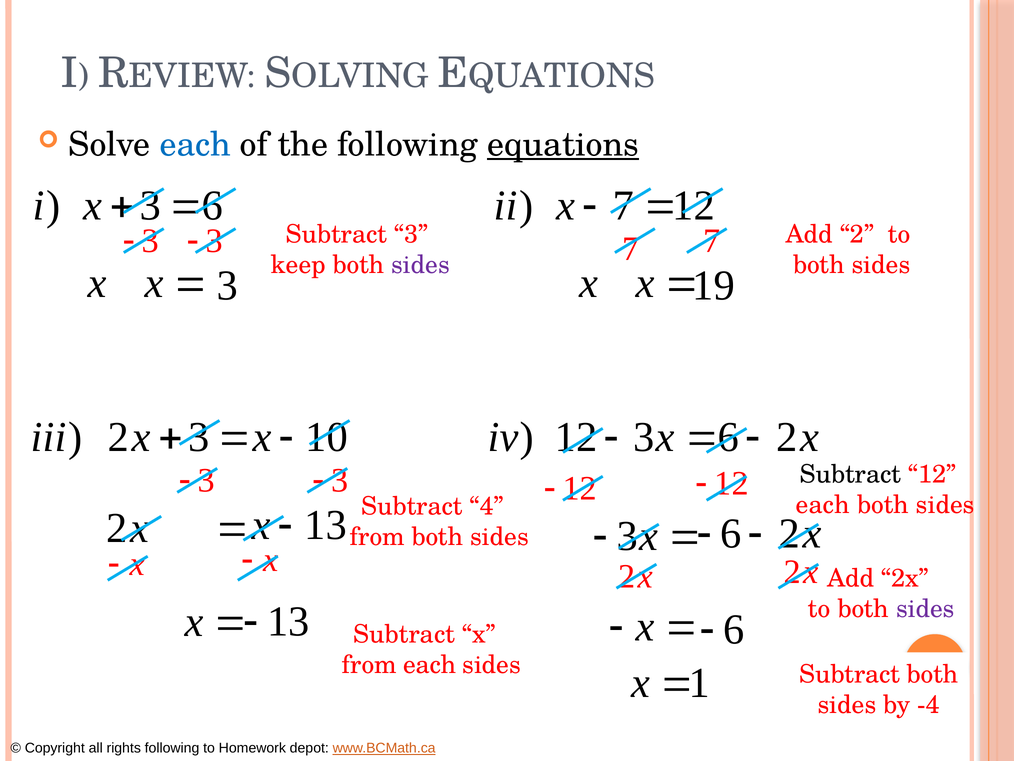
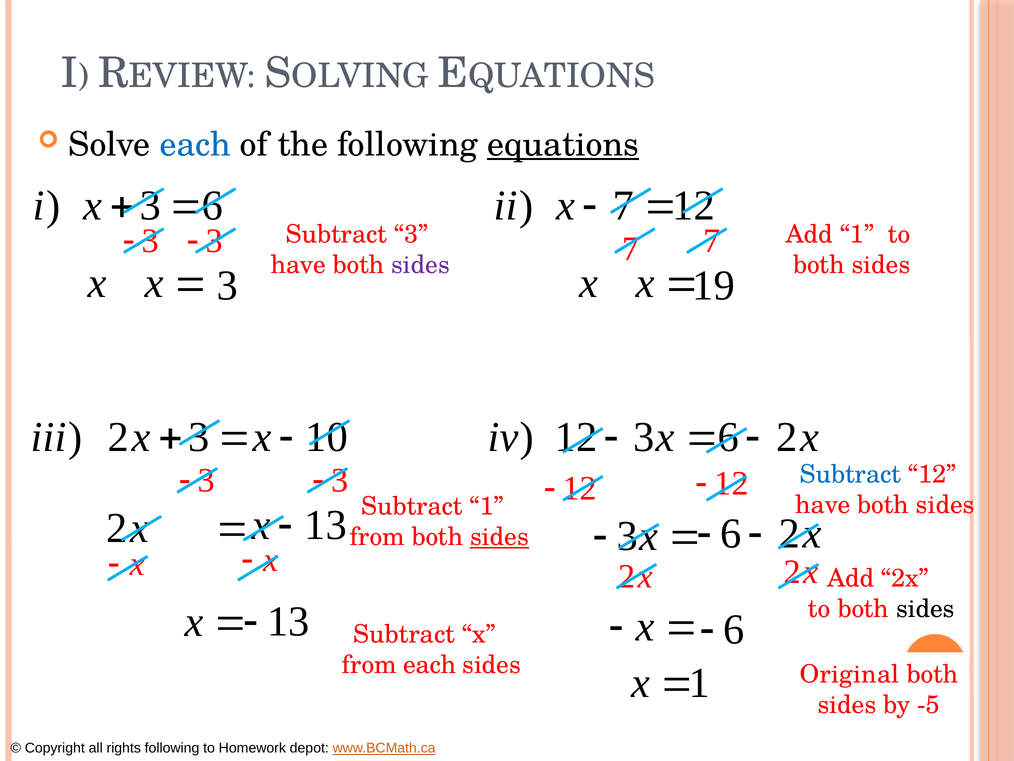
Add 2: 2 -> 1
keep at (298, 265): keep -> have
Subtract at (850, 474) colour: black -> blue
each at (823, 504): each -> have
Subtract 4: 4 -> 1
sides at (500, 537) underline: none -> present
sides at (925, 608) colour: purple -> black
Subtract at (850, 674): Subtract -> Original
-4: -4 -> -5
